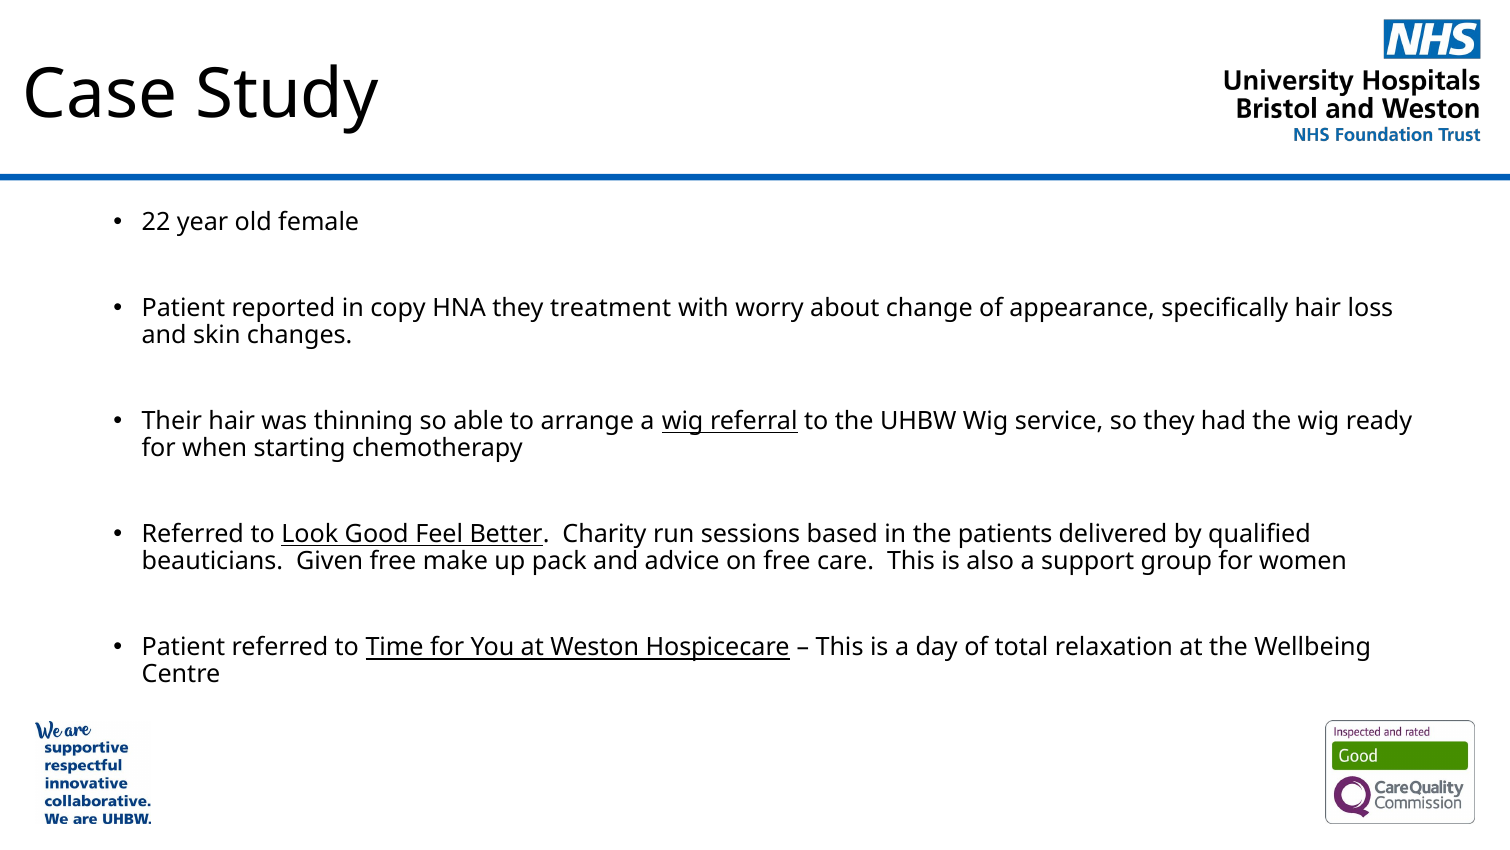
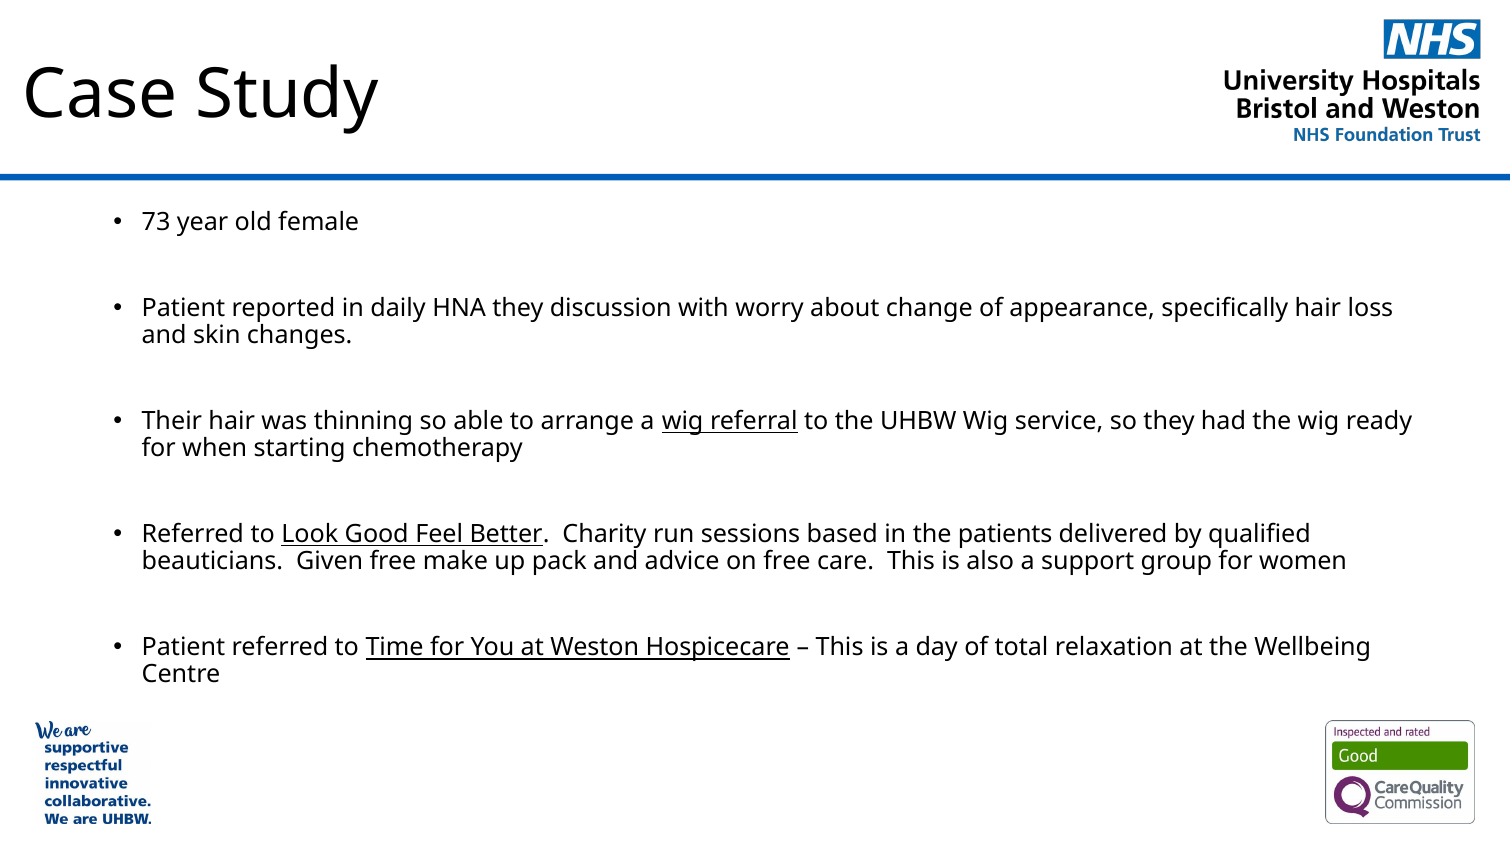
22: 22 -> 73
copy: copy -> daily
treatment: treatment -> discussion
